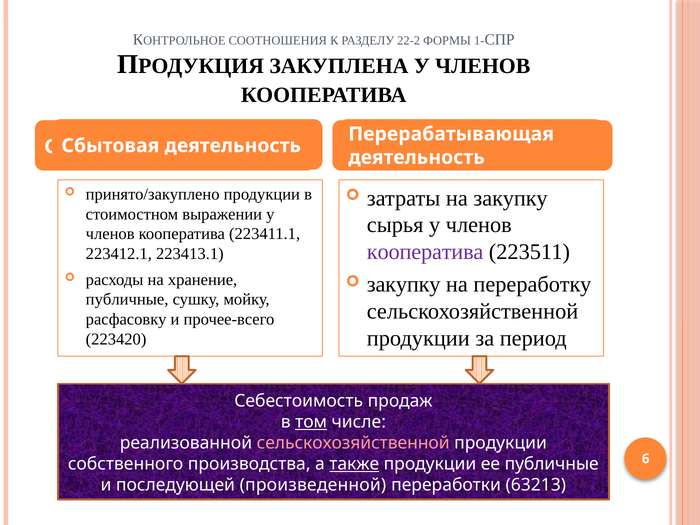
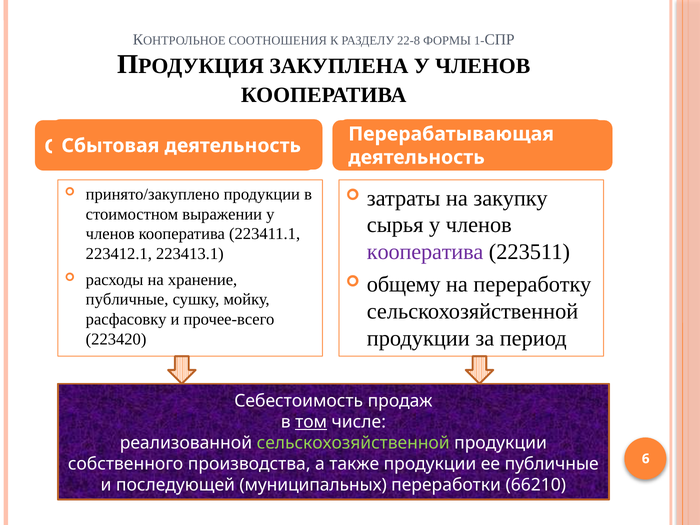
22-2: 22-2 -> 22-8
закупку at (404, 285): закупку -> общему
сельскохозяйственной at (353, 443) colour: pink -> light green
также underline: present -> none
произведенной: произведенной -> муниципальных
63213: 63213 -> 66210
